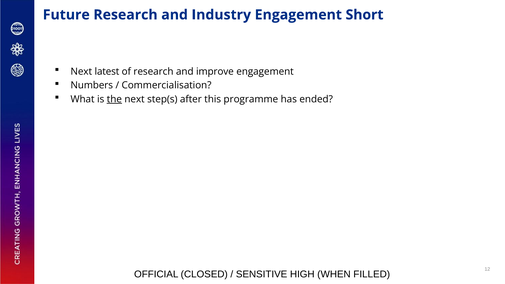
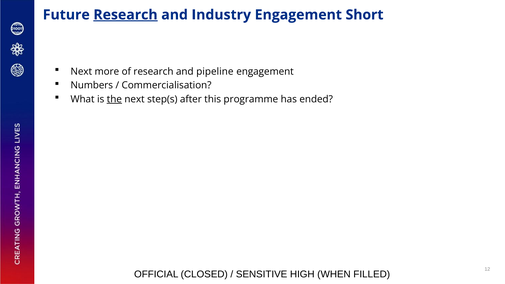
Research at (125, 15) underline: none -> present
latest: latest -> more
improve: improve -> pipeline
